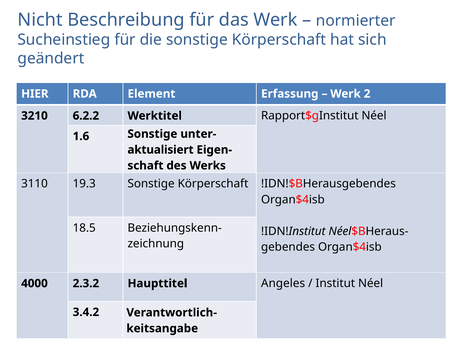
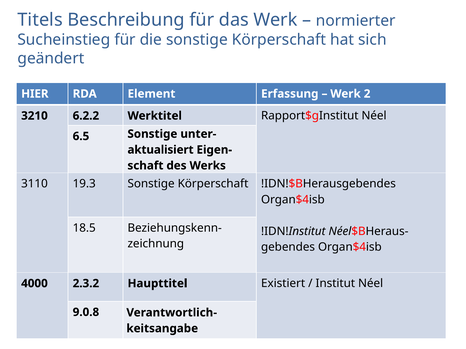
Nicht: Nicht -> Titels
1.6: 1.6 -> 6.5
Angeles: Angeles -> Existiert
3.4.2: 3.4.2 -> 9.0.8
